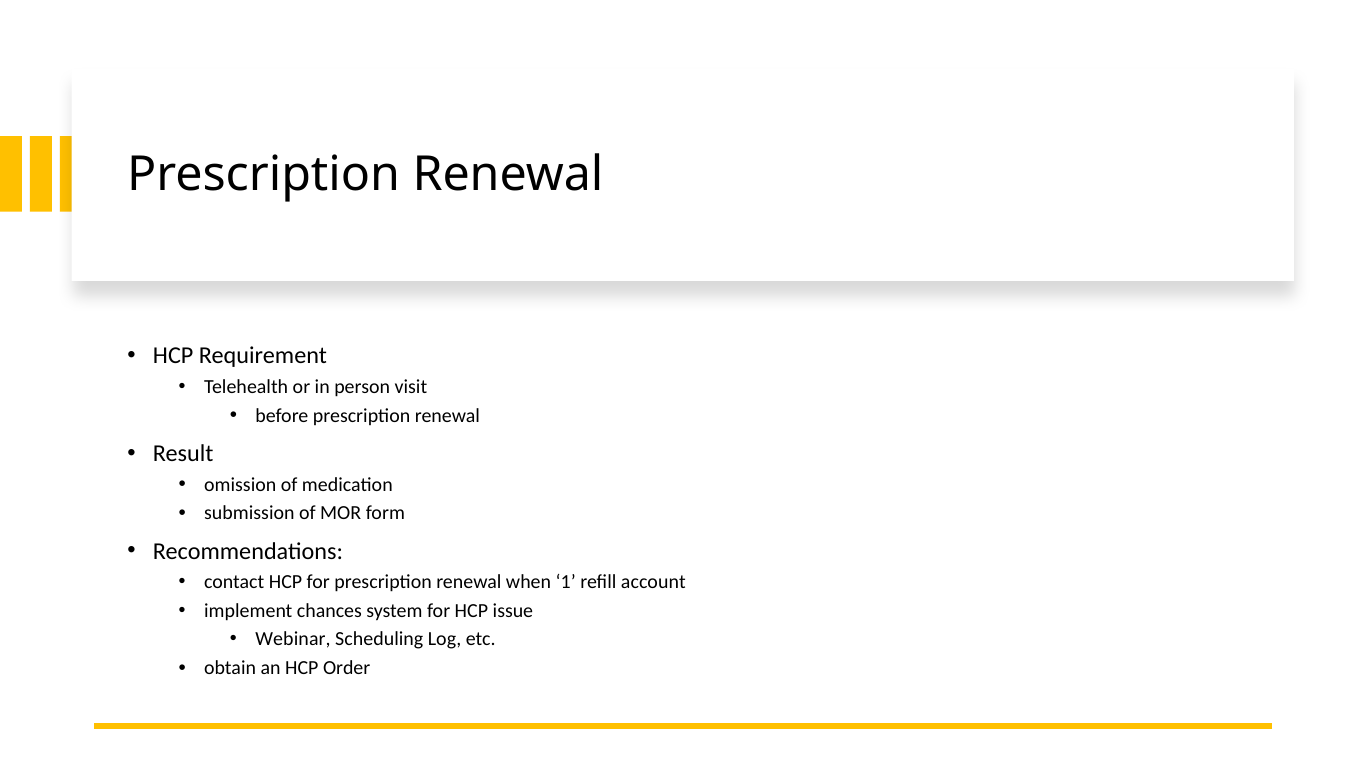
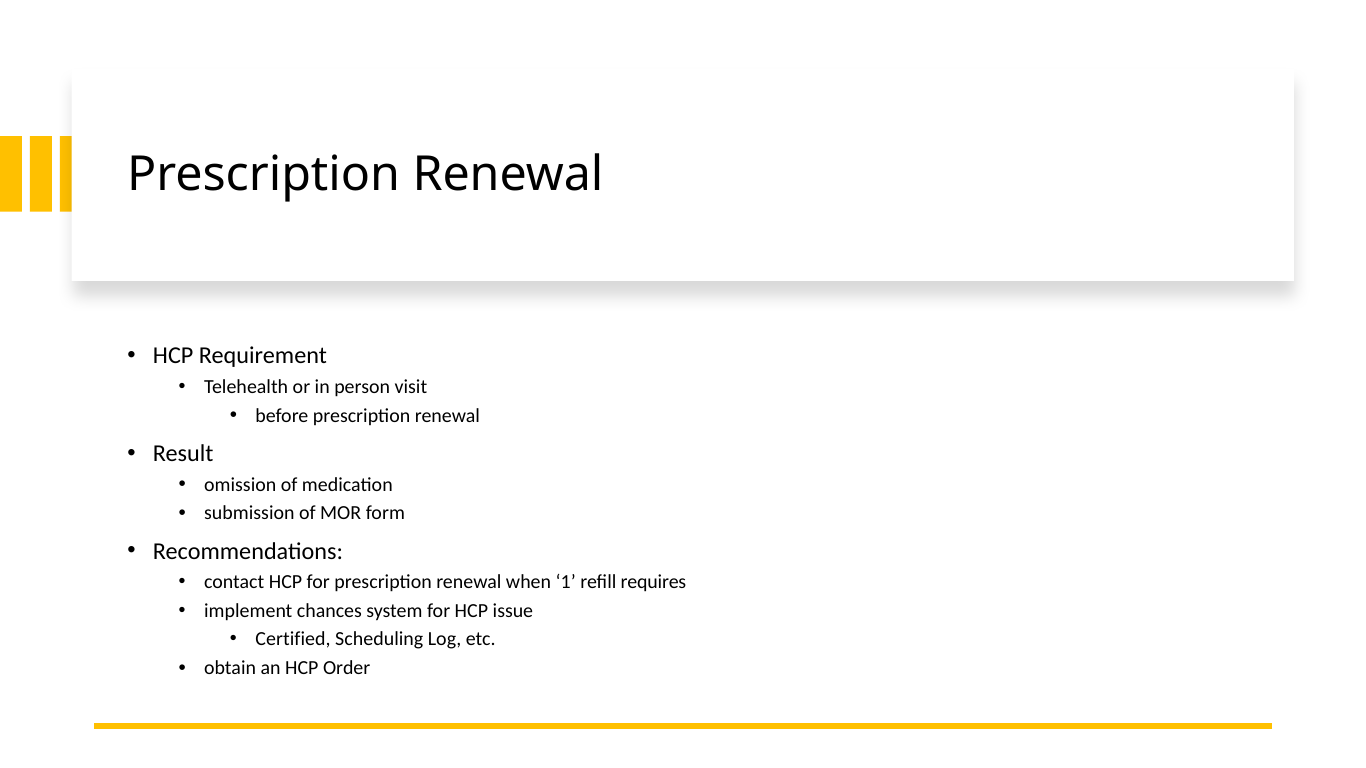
account: account -> requires
Webinar: Webinar -> Certified
